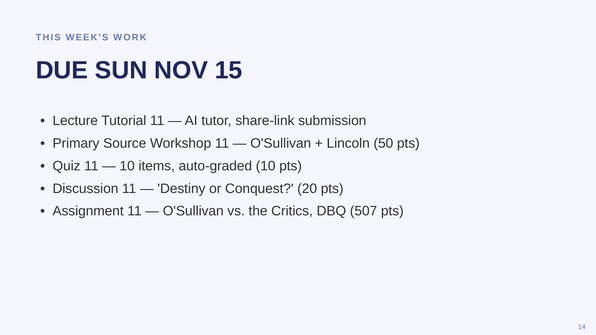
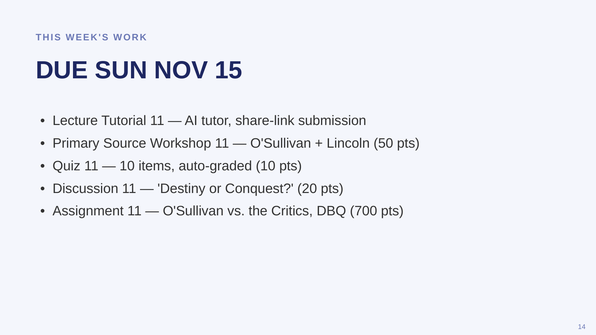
507: 507 -> 700
